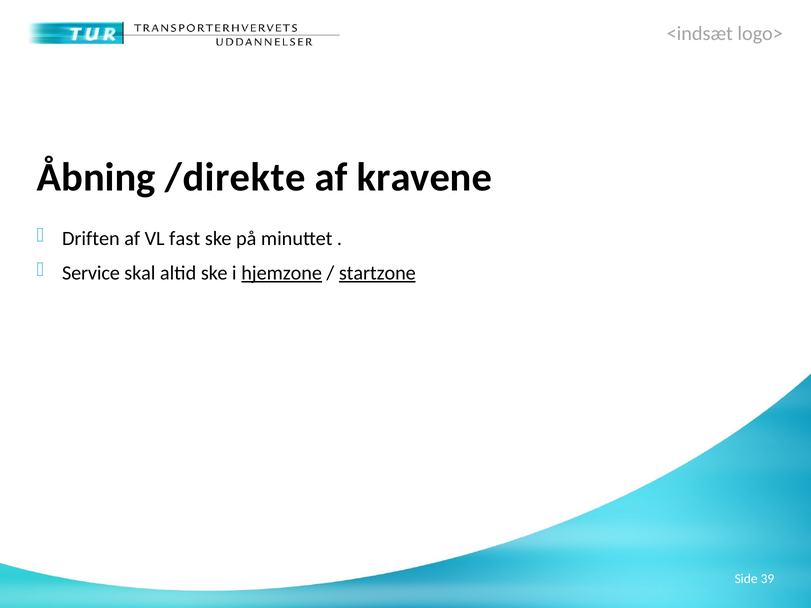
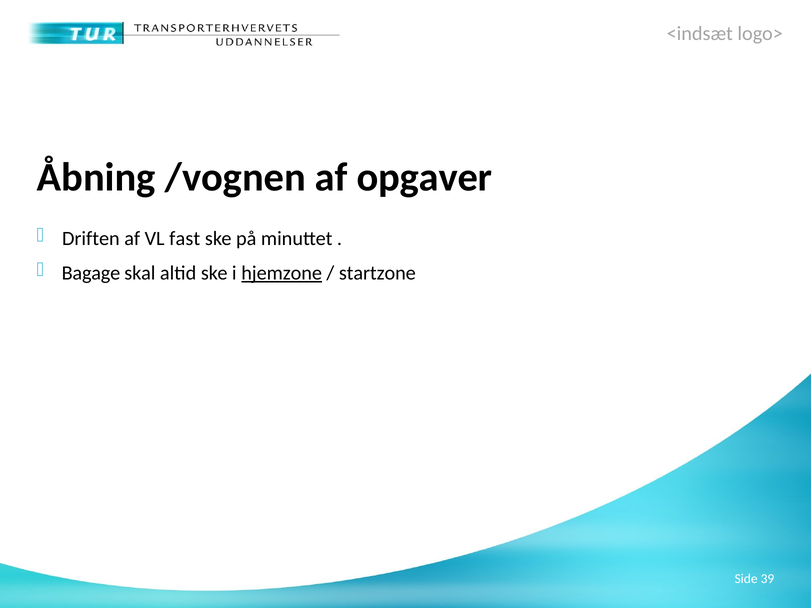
/direkte: /direkte -> /vognen
kravene: kravene -> opgaver
Service: Service -> Bagage
startzone underline: present -> none
